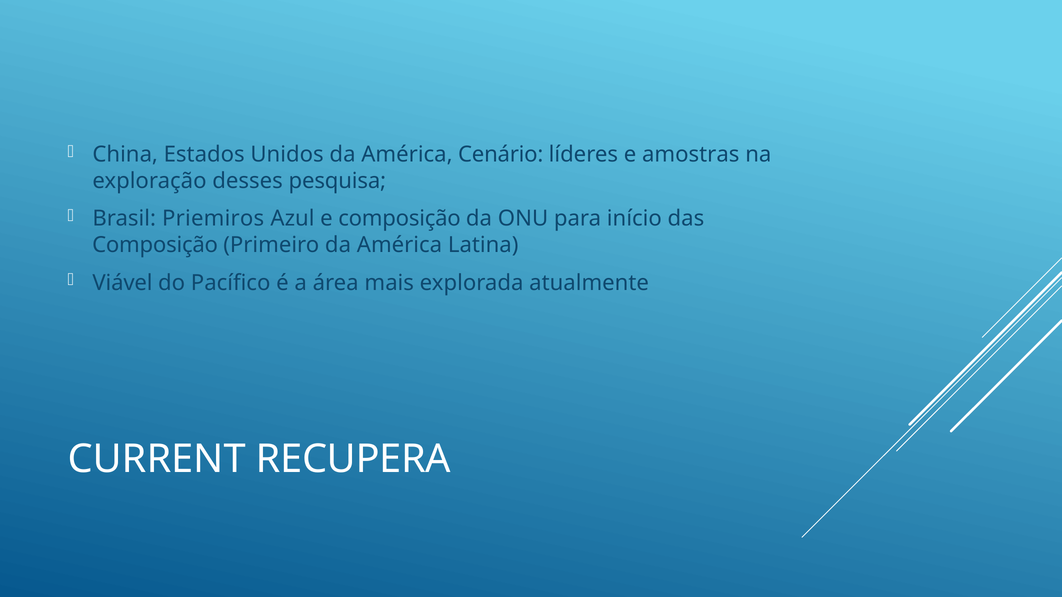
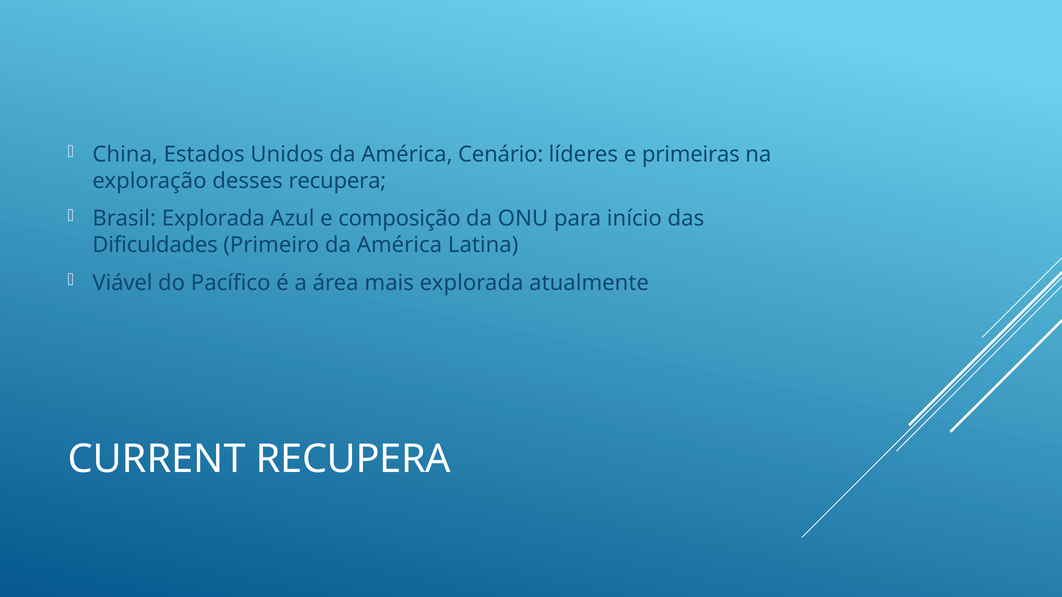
amostras: amostras -> primeiras
desses pesquisa: pesquisa -> recupera
Brasil Priemiros: Priemiros -> Explorada
Composição at (155, 245): Composição -> Dificuldades
